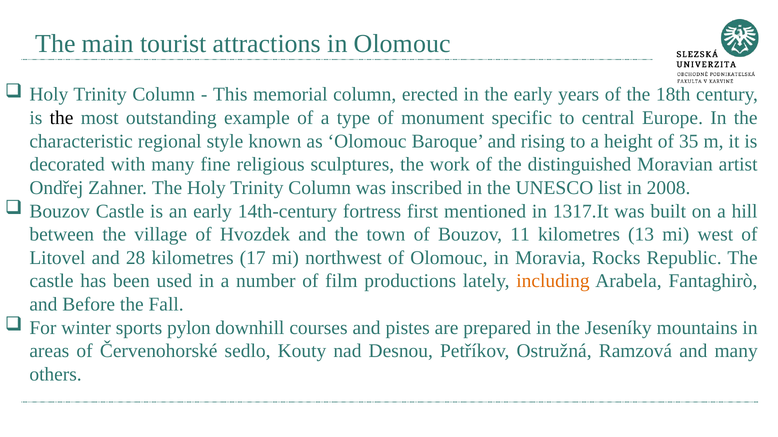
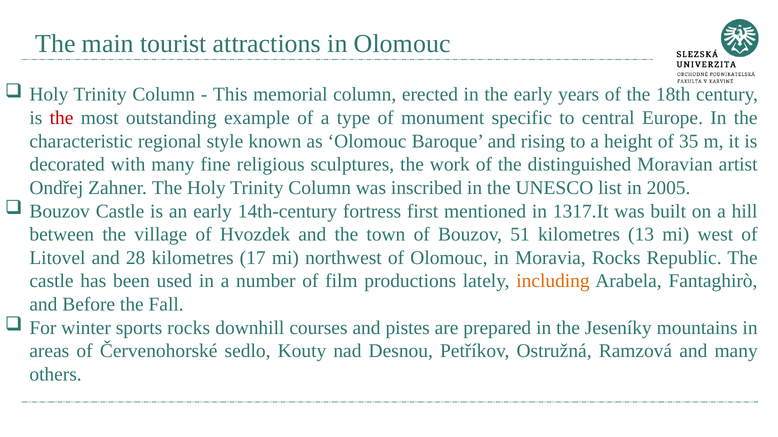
the at (62, 118) colour: black -> red
2008: 2008 -> 2005
11: 11 -> 51
sports pylon: pylon -> rocks
